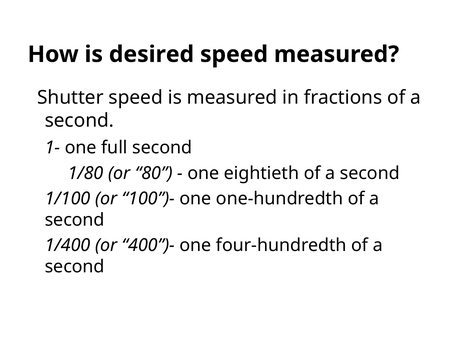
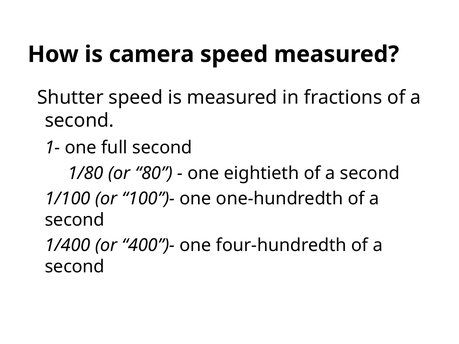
desired: desired -> camera
